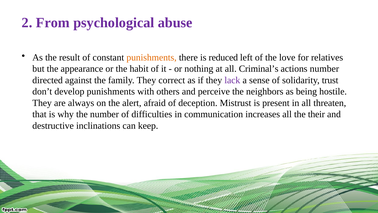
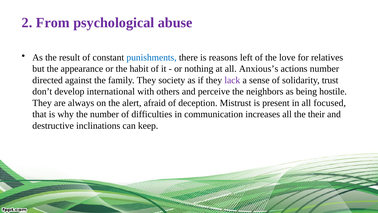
punishments at (152, 57) colour: orange -> blue
reduced: reduced -> reasons
Criminal’s: Criminal’s -> Anxious’s
correct: correct -> society
develop punishments: punishments -> international
threaten: threaten -> focused
